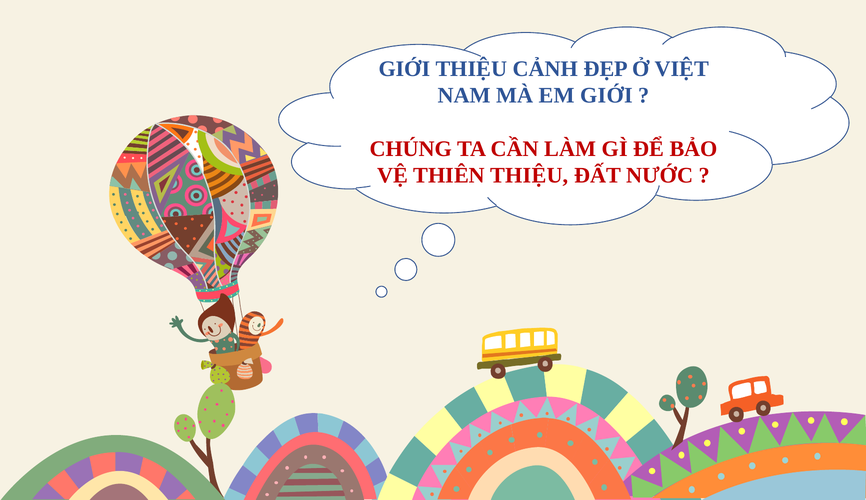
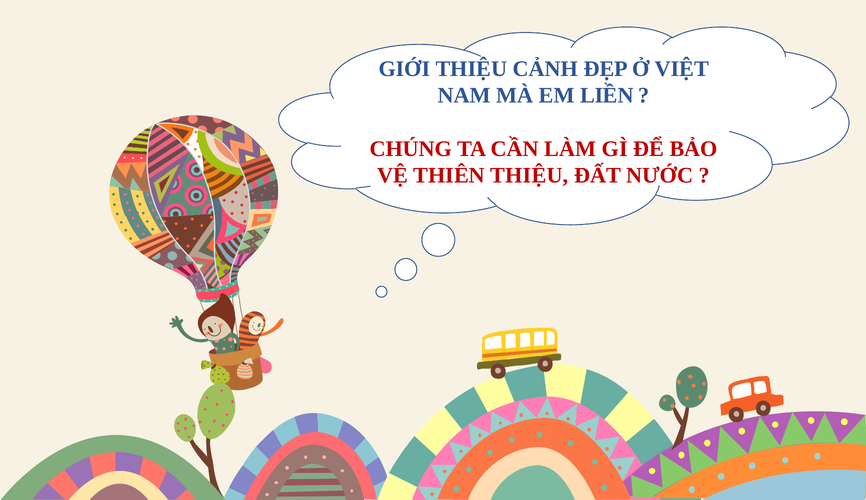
EM GIỚI: GIỚI -> LIỀN
